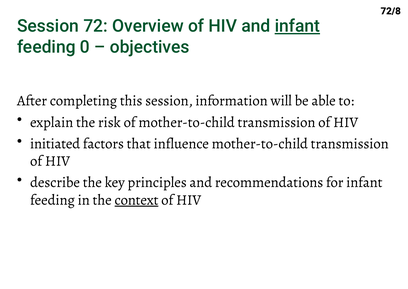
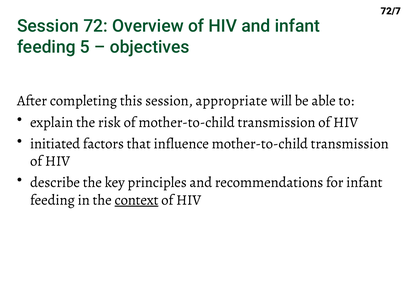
72/8: 72/8 -> 72/7
infant at (297, 26) underline: present -> none
0: 0 -> 5
information: information -> appropriate
